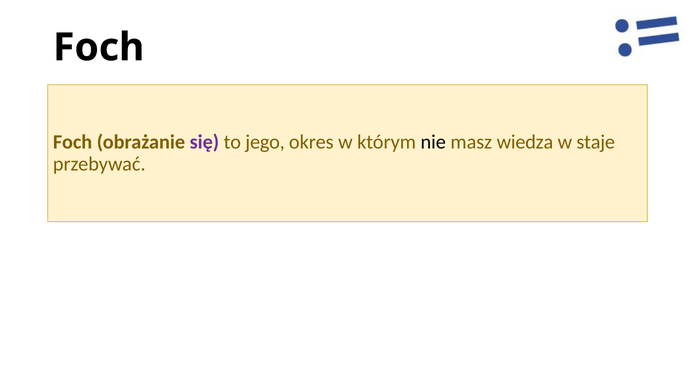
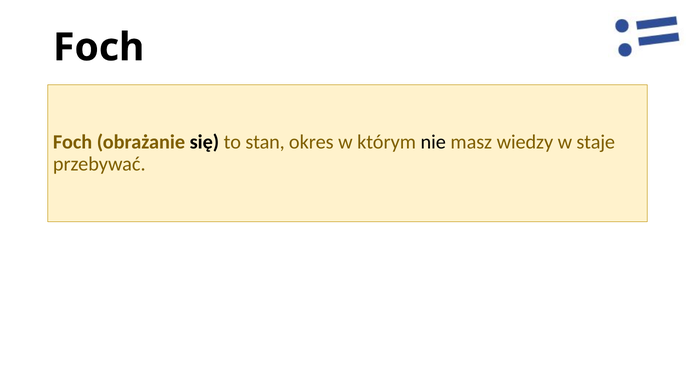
się colour: purple -> black
jego: jego -> stan
wiedza: wiedza -> wiedzy
